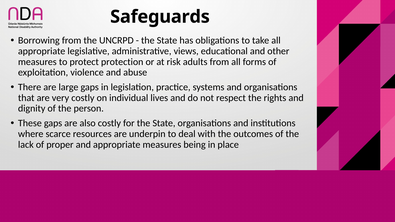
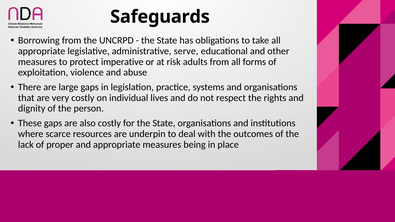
views: views -> serve
protection: protection -> imperative
